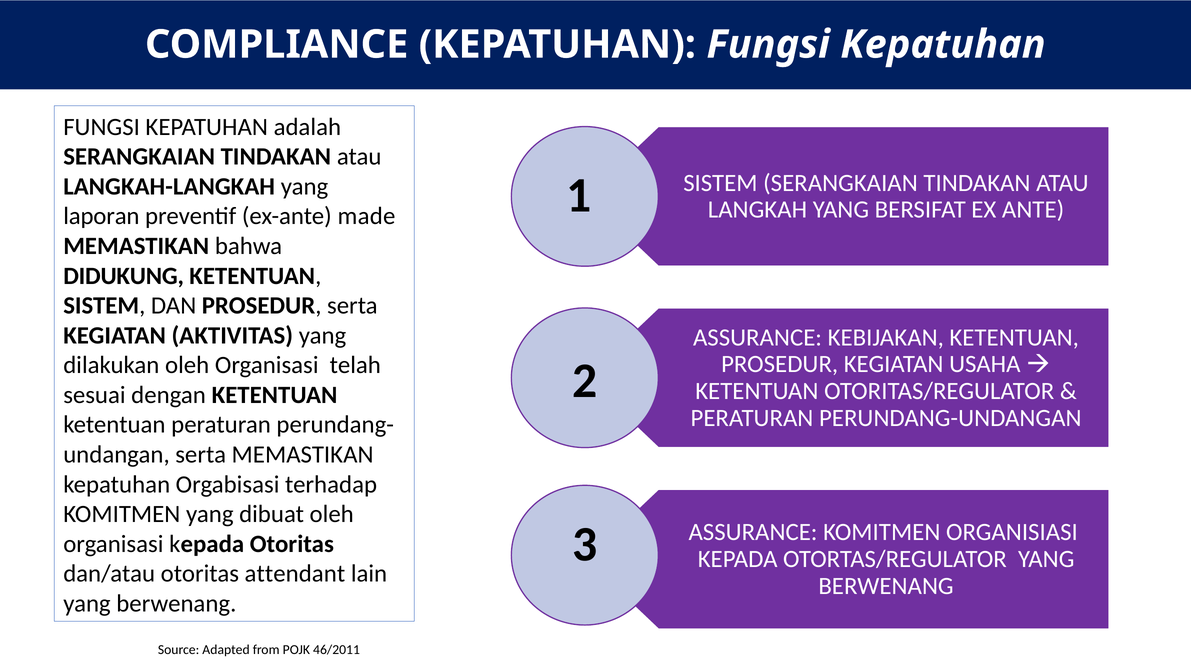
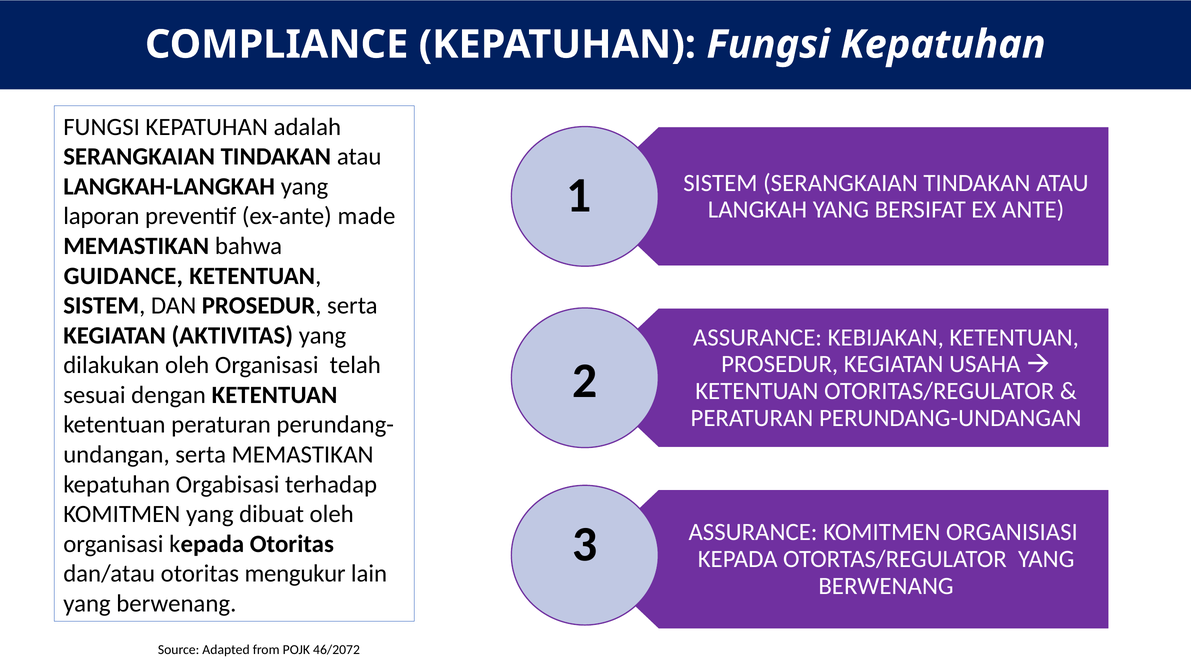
DIDUKUNG: DIDUKUNG -> GUIDANCE
attendant: attendant -> mengukur
46/2011: 46/2011 -> 46/2072
